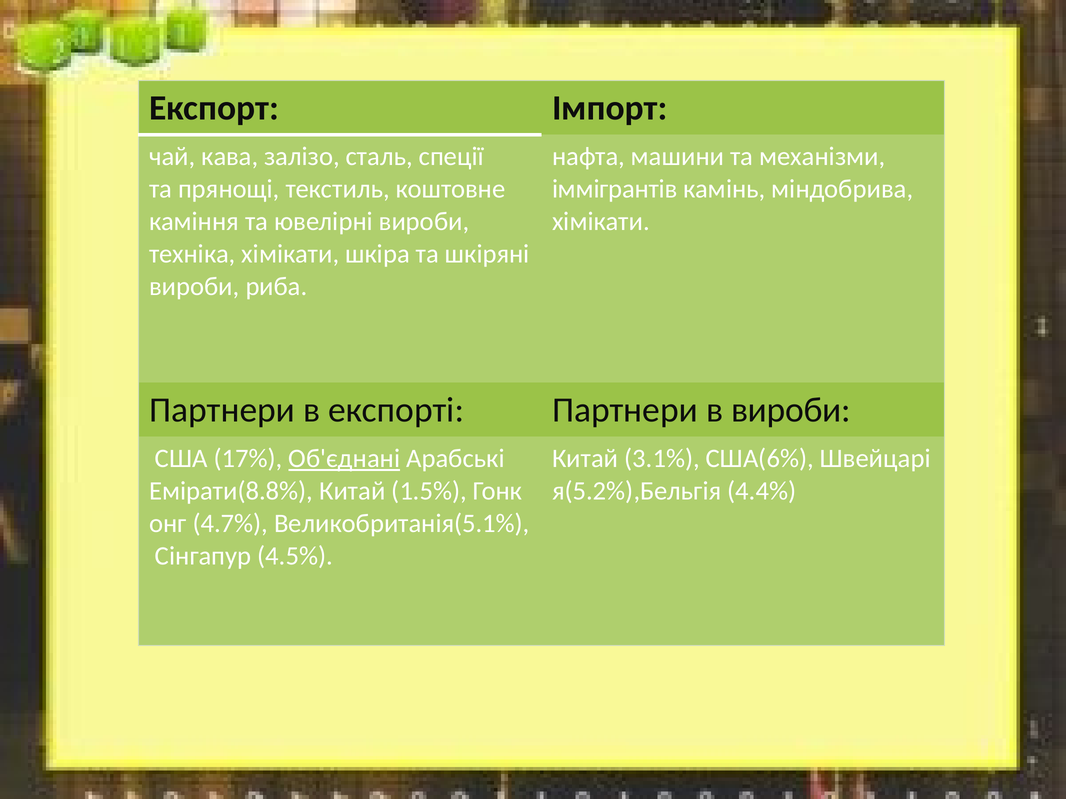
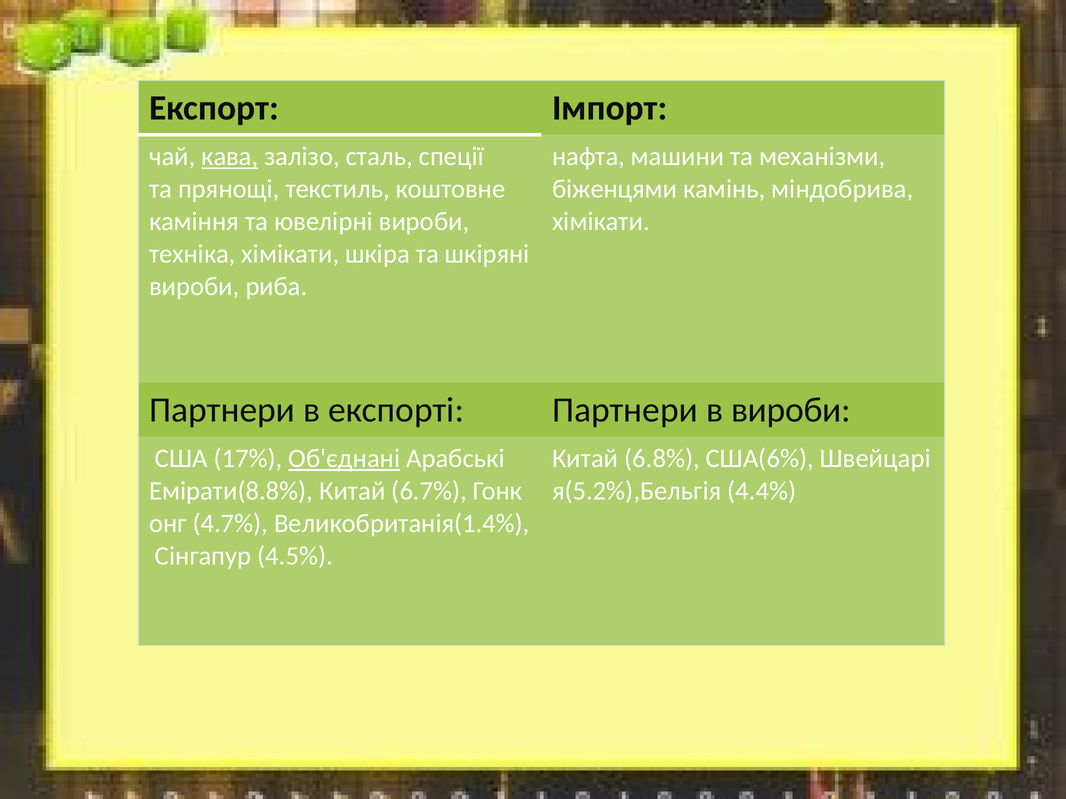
кава underline: none -> present
іммігрантів: іммігрантів -> біженцями
3.1%: 3.1% -> 6.8%
1.5%: 1.5% -> 6.7%
Великобританія(5.1%: Великобританія(5.1% -> Великобританія(1.4%
